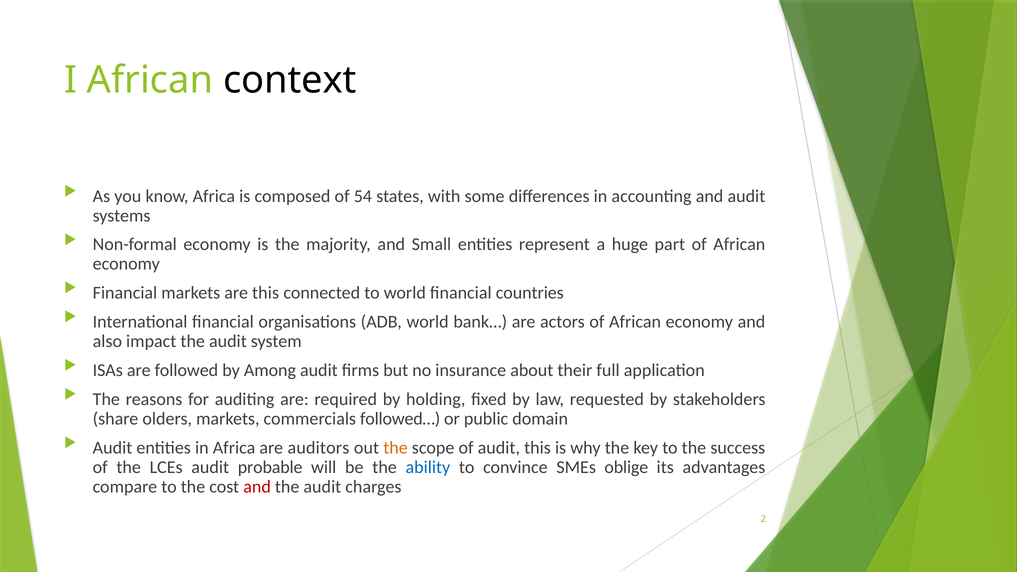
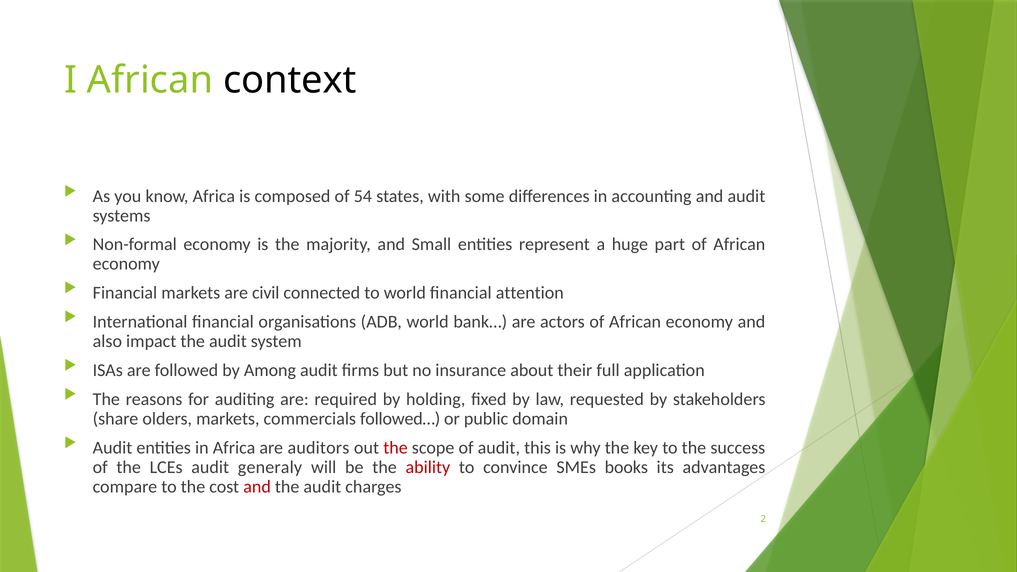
are this: this -> civil
countries: countries -> attention
the at (396, 448) colour: orange -> red
probable: probable -> generaly
ability colour: blue -> red
oblige: oblige -> books
